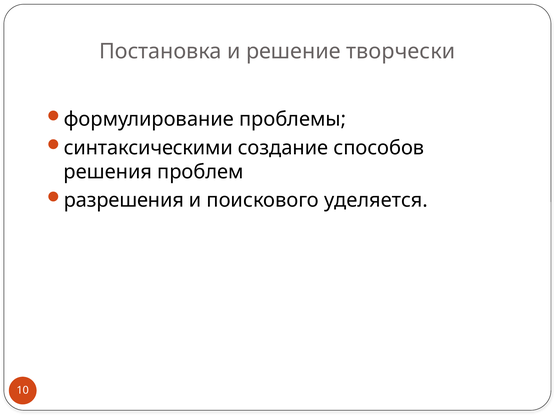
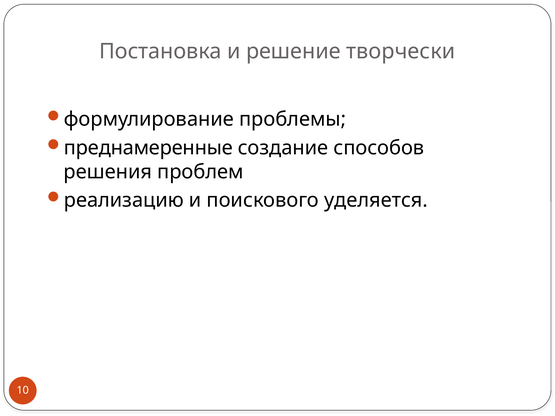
синтаксическими: синтаксическими -> преднамеренные
разрешения: разрешения -> реализацию
